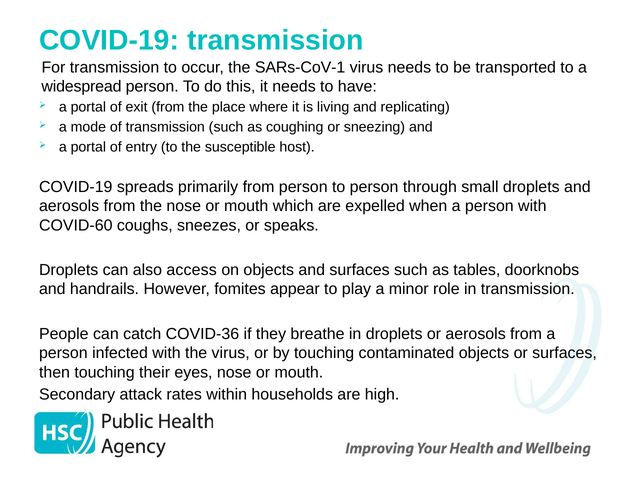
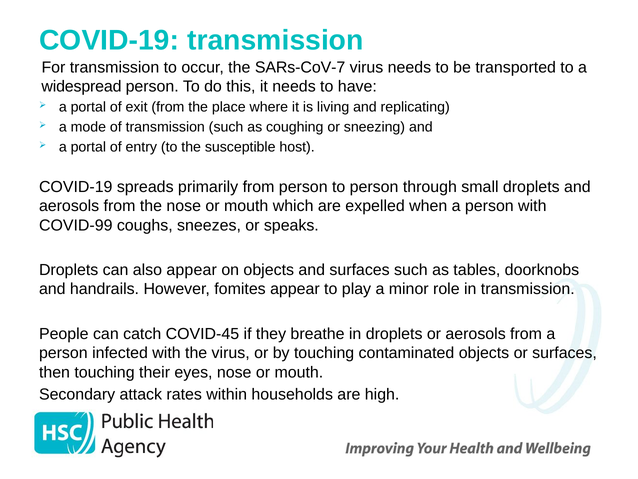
SARs-CoV-1: SARs-CoV-1 -> SARs-CoV-7
COVID-60: COVID-60 -> COVID-99
also access: access -> appear
COVID-36: COVID-36 -> COVID-45
